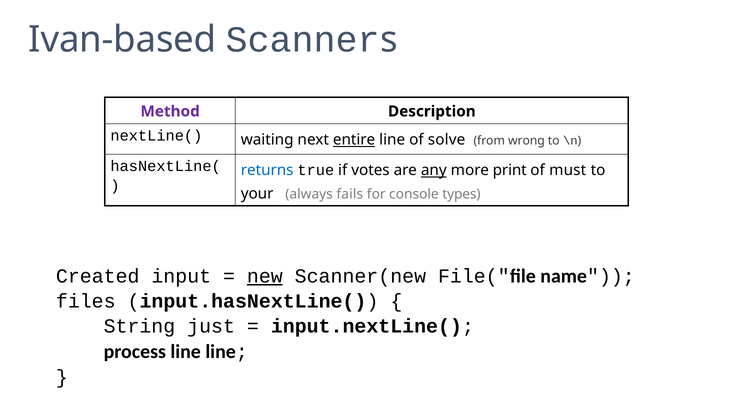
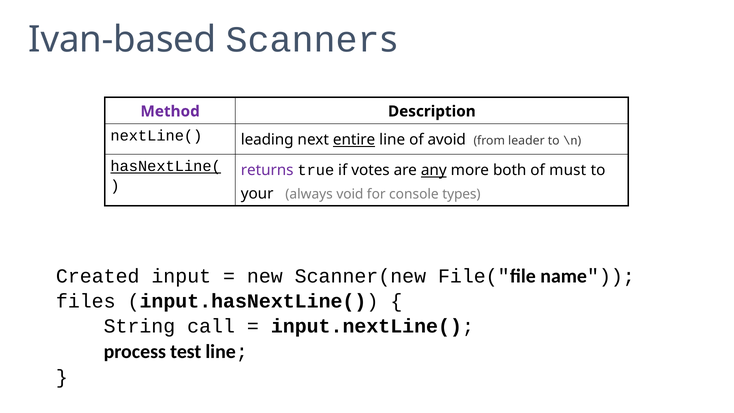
waiting: waiting -> leading
solve: solve -> avoid
wrong: wrong -> leader
hasNextLine( underline: none -> present
returns colour: blue -> purple
print: print -> both
fails: fails -> void
new underline: present -> none
just: just -> call
process line: line -> test
